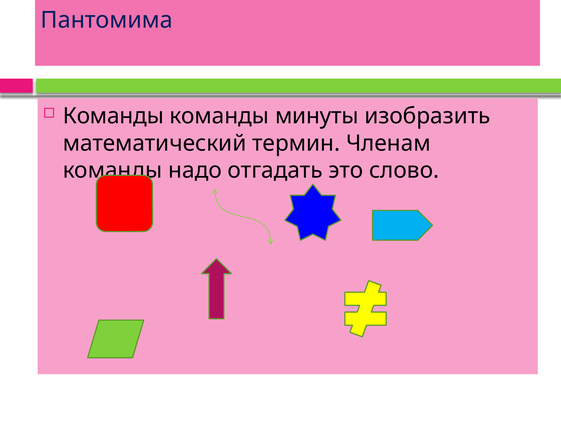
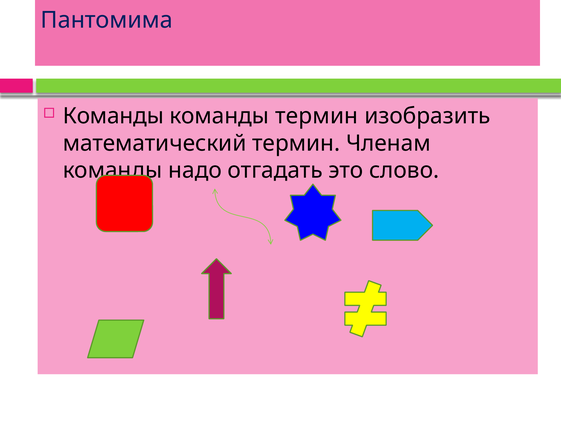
команды минуты: минуты -> термин
